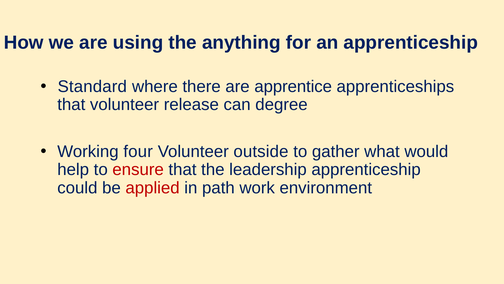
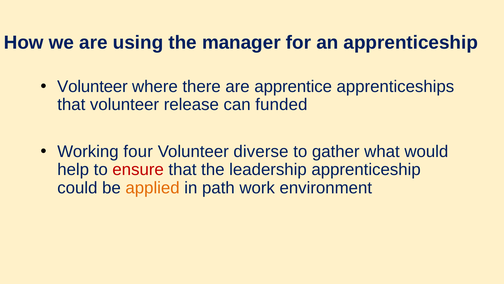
anything: anything -> manager
Standard at (92, 86): Standard -> Volunteer
degree: degree -> funded
outside: outside -> diverse
applied colour: red -> orange
